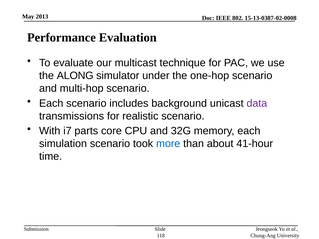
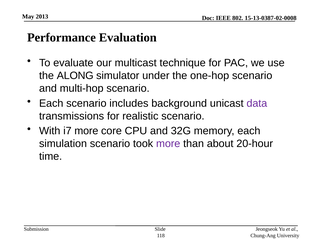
i7 parts: parts -> more
more at (168, 144) colour: blue -> purple
41-hour: 41-hour -> 20-hour
